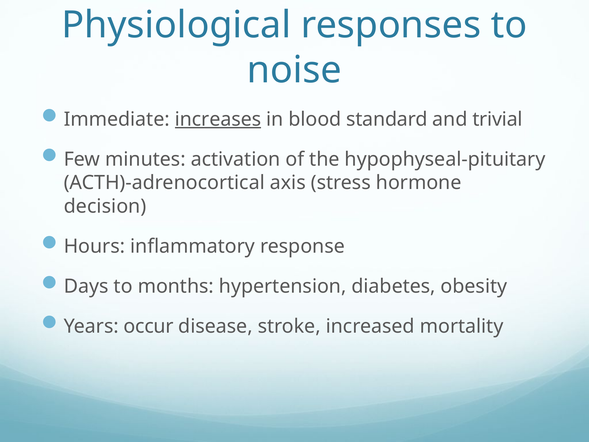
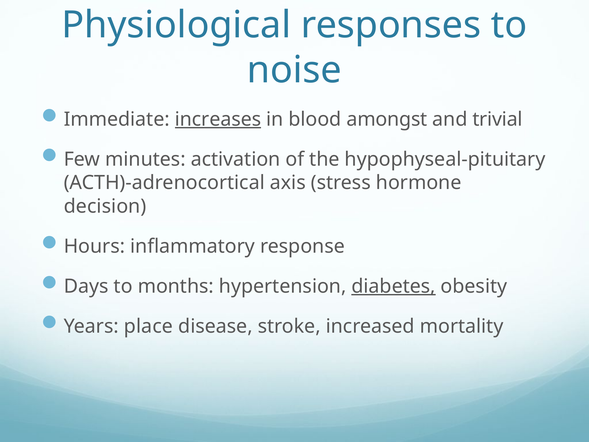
standard: standard -> amongst
diabetes underline: none -> present
occur: occur -> place
